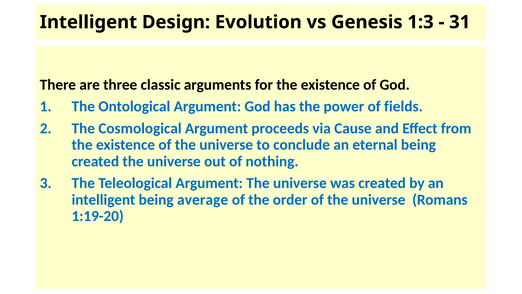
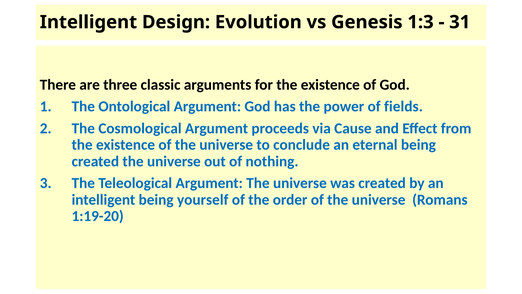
average: average -> yourself
